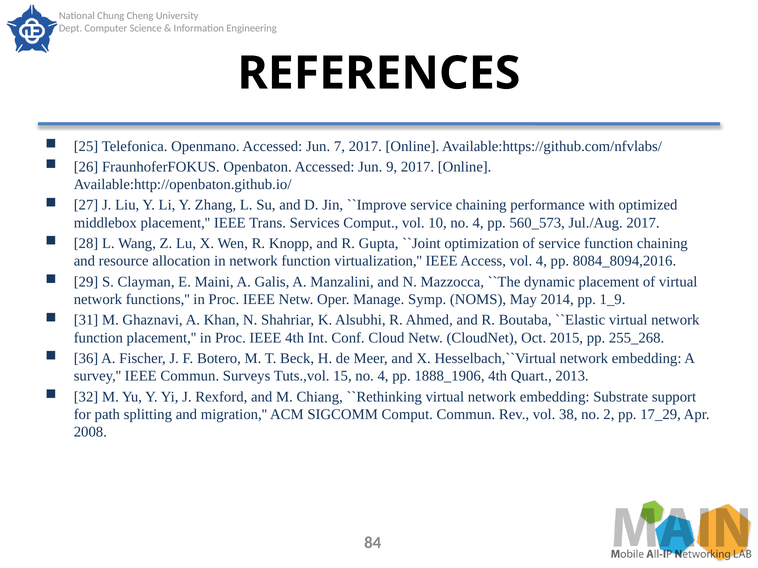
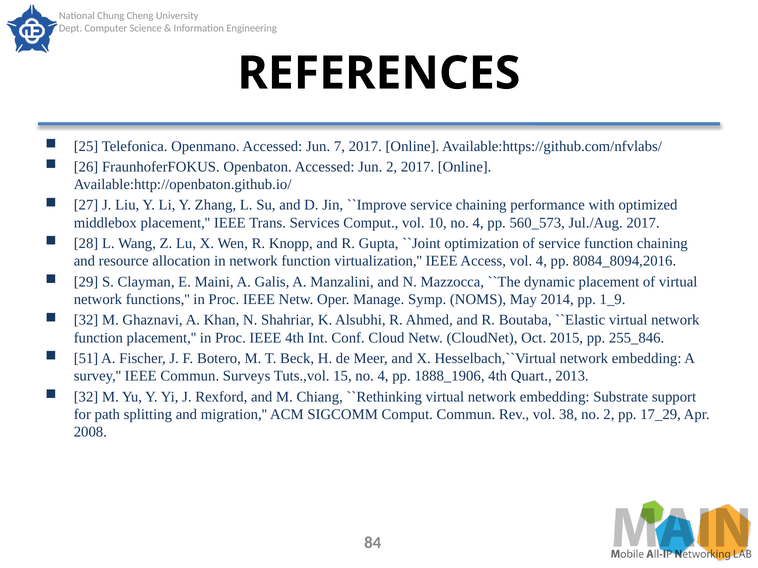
Jun 9: 9 -> 2
31 at (86, 320): 31 -> 32
255_268: 255_268 -> 255_846
36: 36 -> 51
